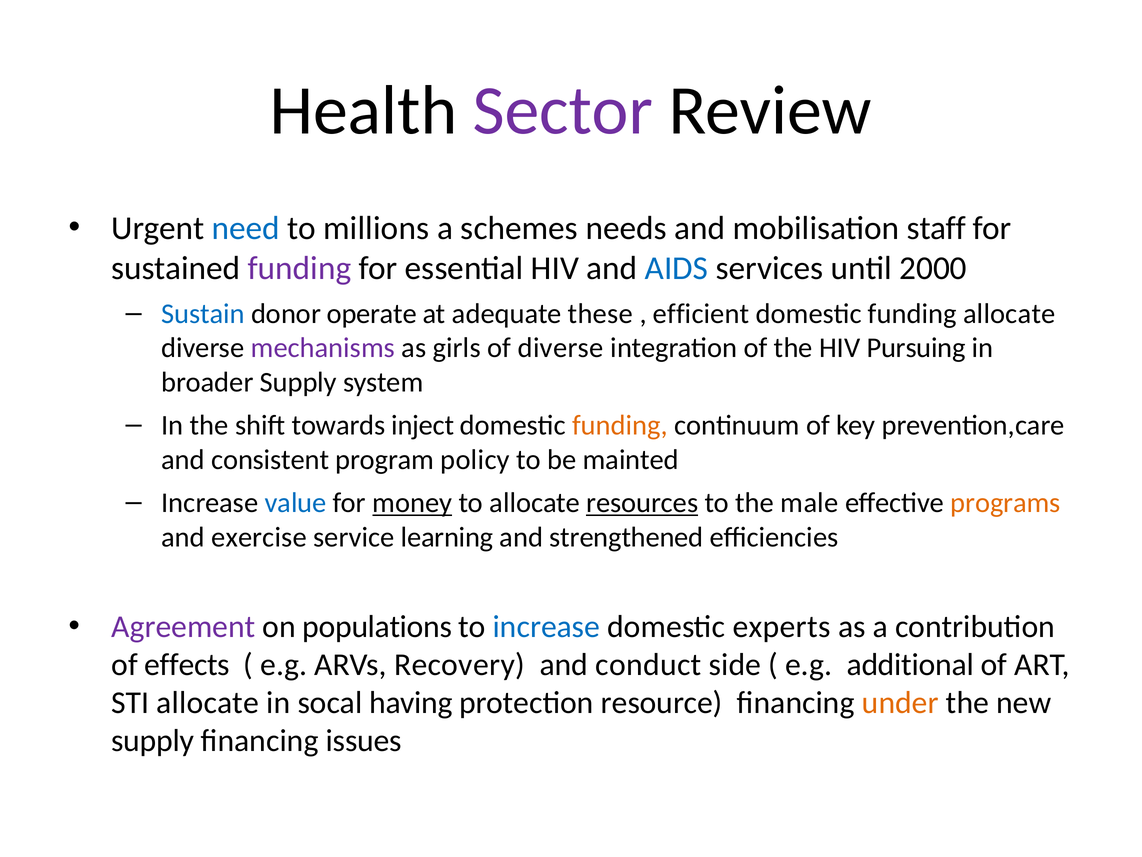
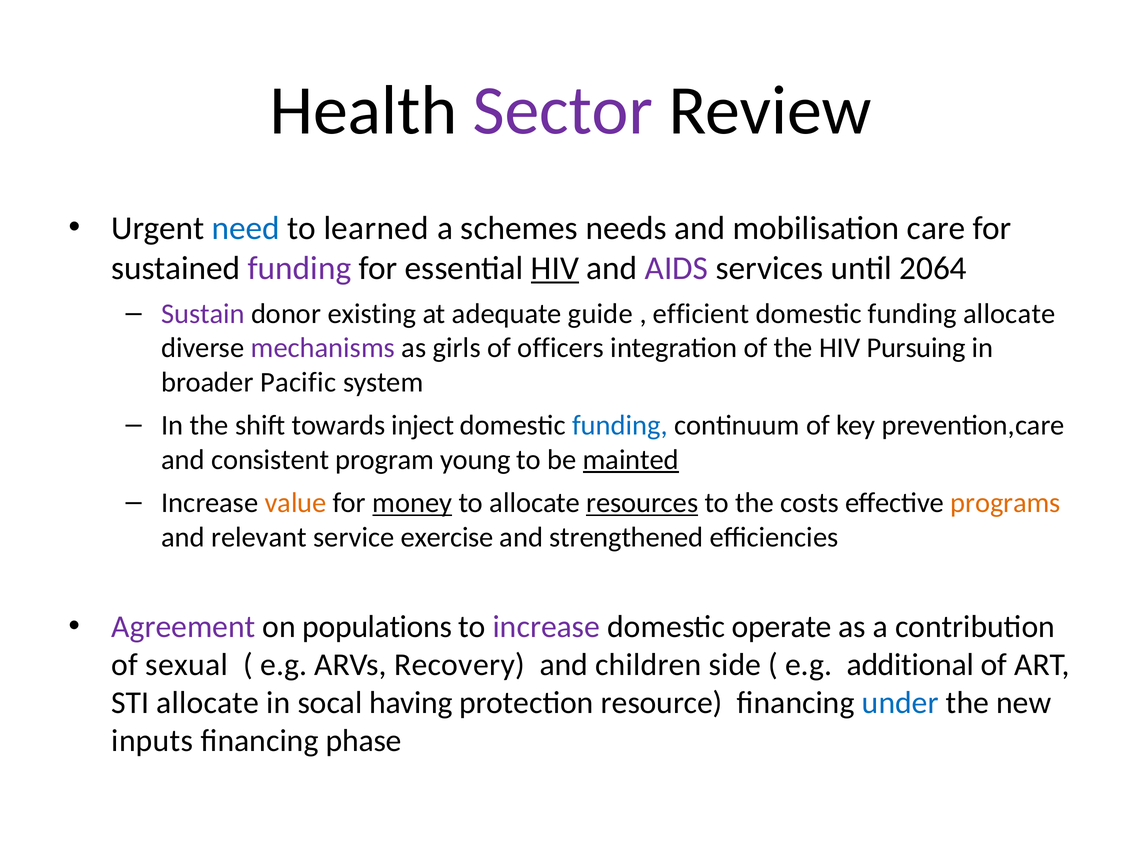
millions: millions -> learned
staff: staff -> care
HIV at (555, 268) underline: none -> present
AIDS colour: blue -> purple
2000: 2000 -> 2064
Sustain colour: blue -> purple
operate: operate -> existing
these: these -> guide
of diverse: diverse -> officers
broader Supply: Supply -> Pacific
funding at (620, 425) colour: orange -> blue
policy: policy -> young
mainted underline: none -> present
value colour: blue -> orange
male: male -> costs
exercise: exercise -> relevant
learning: learning -> exercise
increase at (546, 626) colour: blue -> purple
experts: experts -> operate
effects: effects -> sexual
conduct: conduct -> children
under colour: orange -> blue
supply at (153, 741): supply -> inputs
issues: issues -> phase
